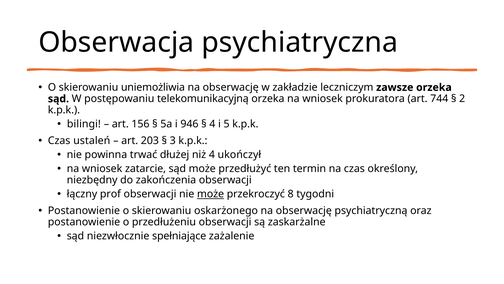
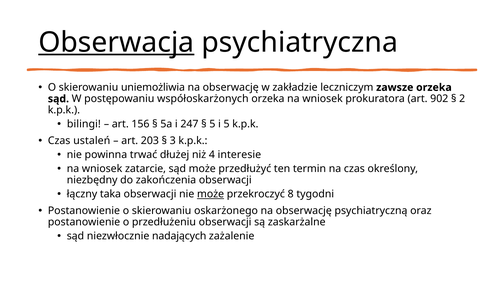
Obserwacja underline: none -> present
telekomunikacyjną: telekomunikacyjną -> współoskarżonych
744: 744 -> 902
946: 946 -> 247
4 at (212, 124): 4 -> 5
ukończył: ukończył -> interesie
prof: prof -> taka
spełniające: spełniające -> nadających
